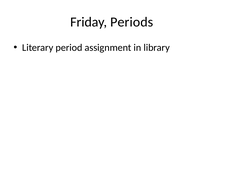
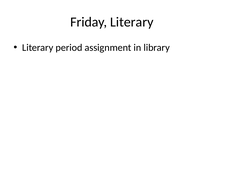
Friday Periods: Periods -> Literary
